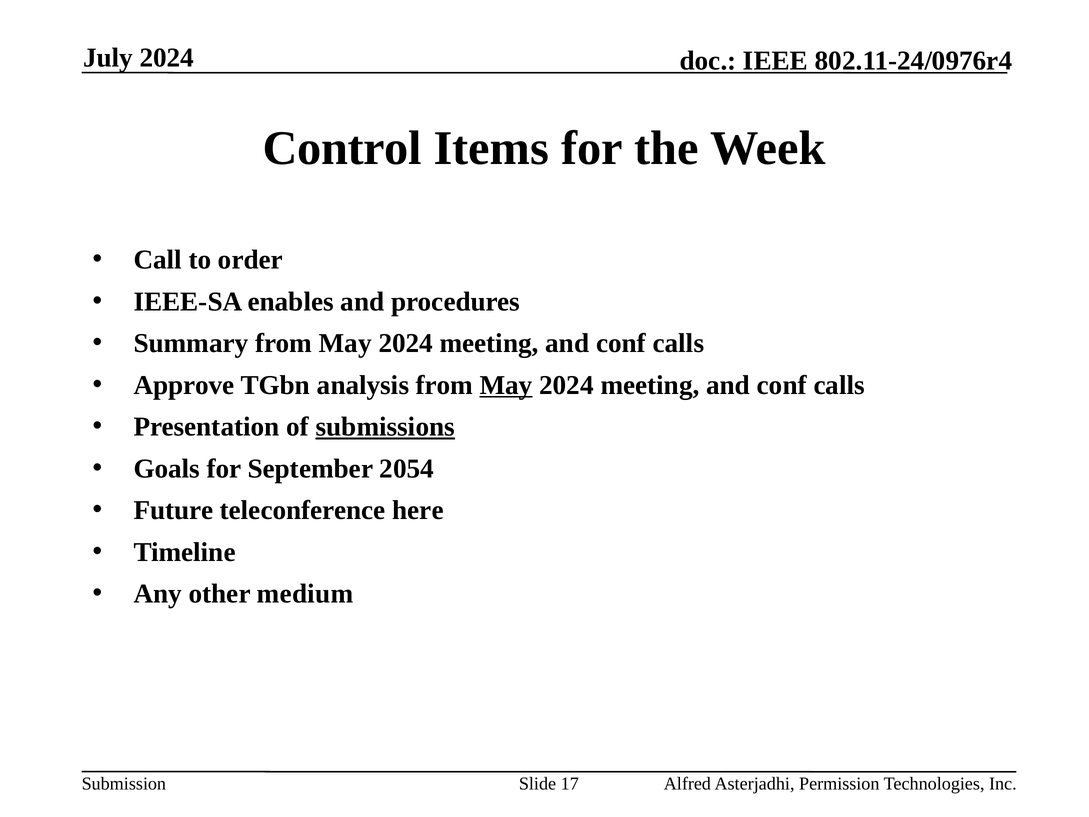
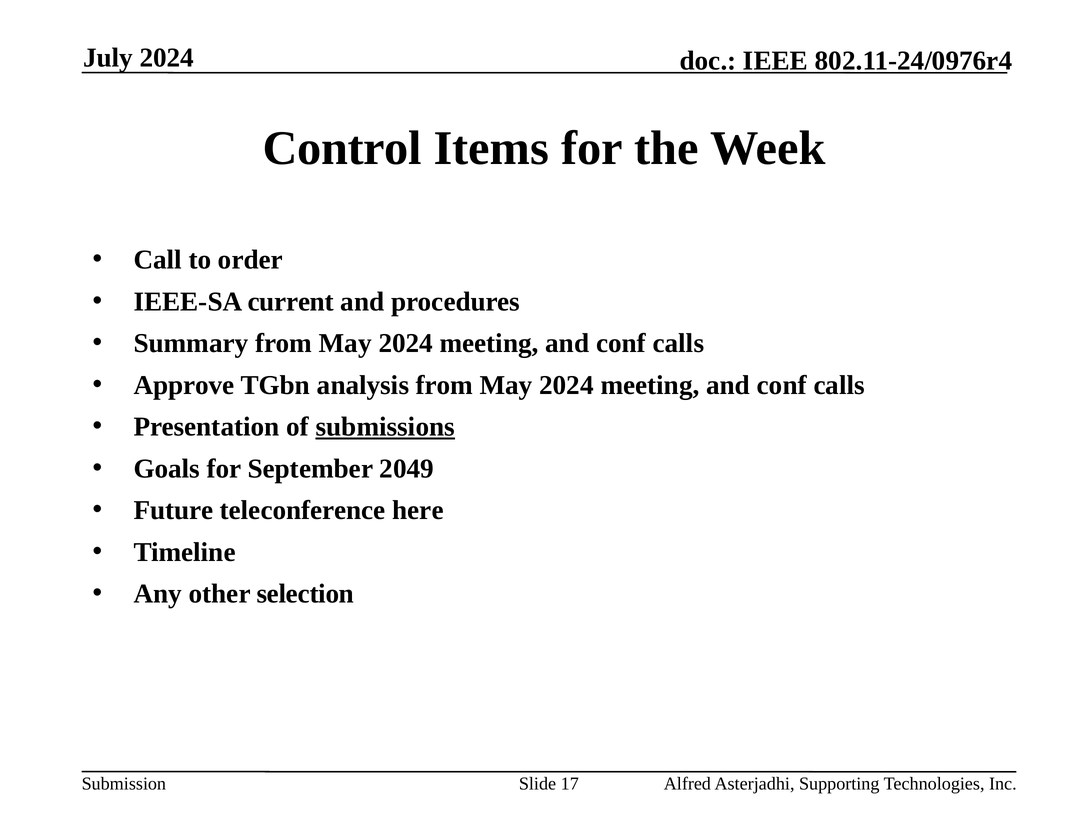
enables: enables -> current
May at (506, 385) underline: present -> none
2054: 2054 -> 2049
medium: medium -> selection
Permission: Permission -> Supporting
